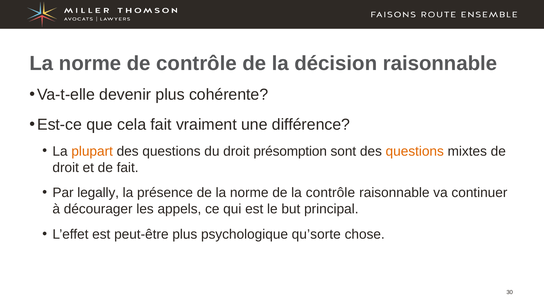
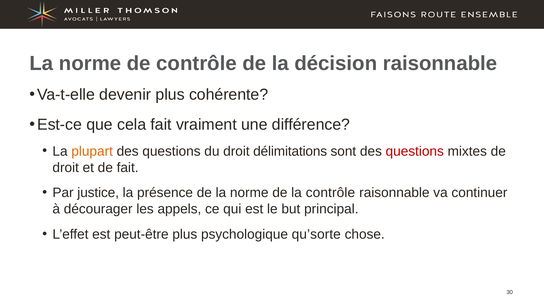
présomption: présomption -> délimitations
questions at (415, 151) colour: orange -> red
legally: legally -> justice
